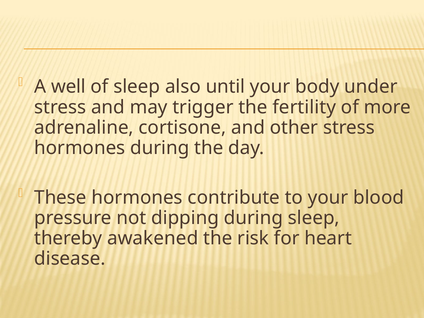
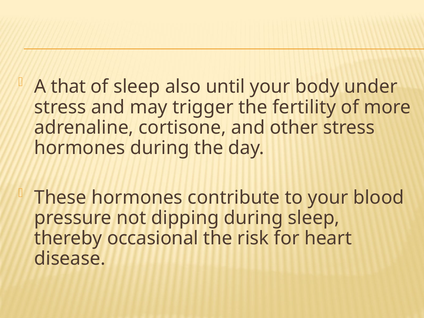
well: well -> that
awakened: awakened -> occasional
